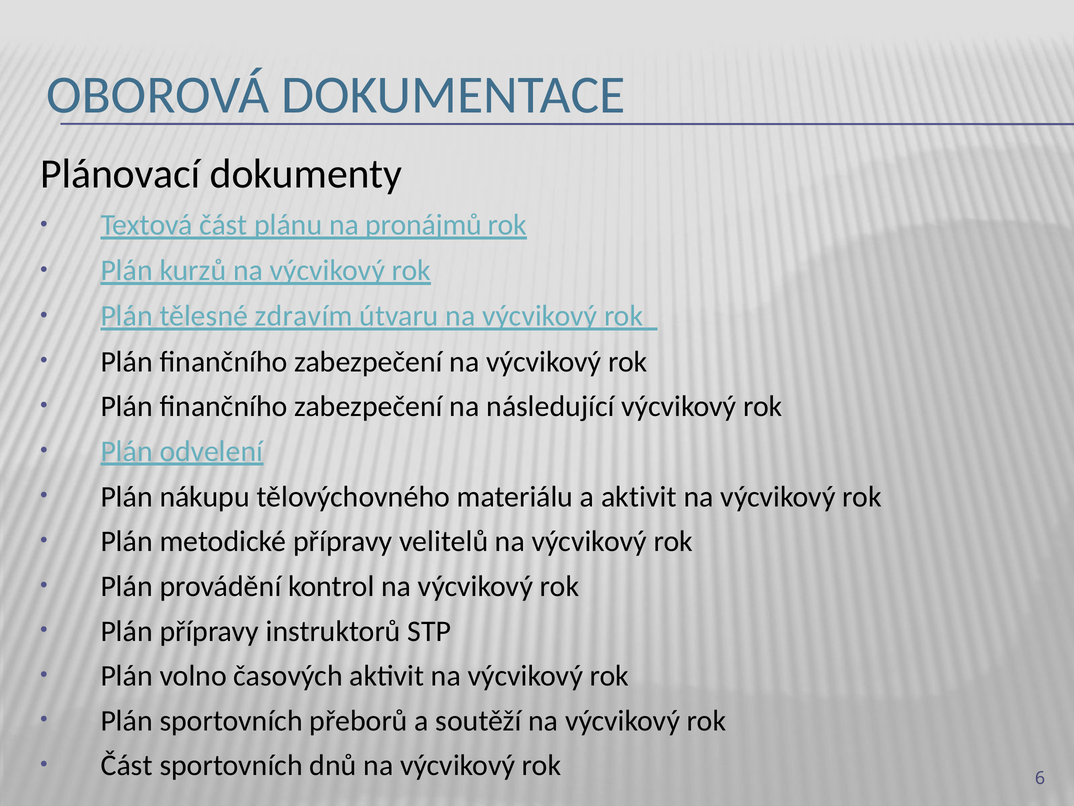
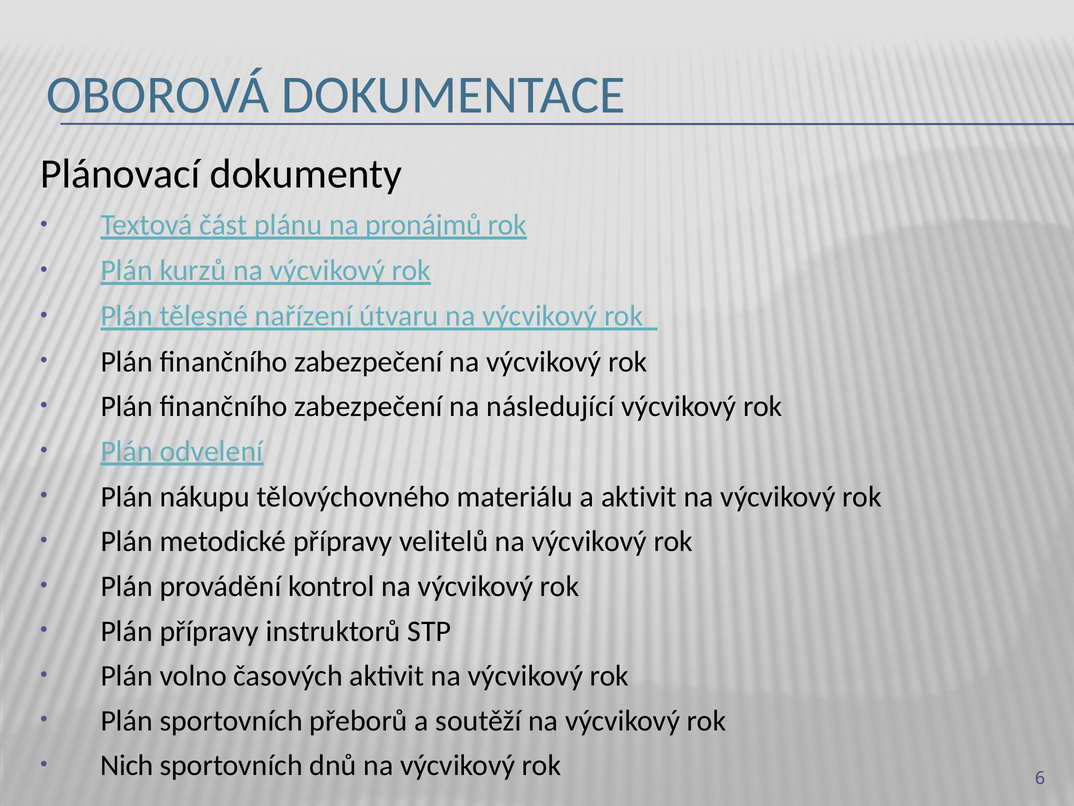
zdravím: zdravím -> nařízení
Část at (127, 765): Část -> Nich
